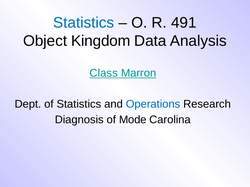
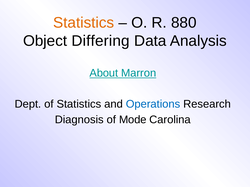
Statistics at (84, 23) colour: blue -> orange
491: 491 -> 880
Kingdom: Kingdom -> Differing
Class: Class -> About
